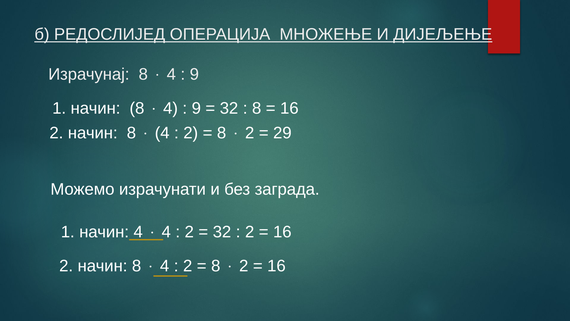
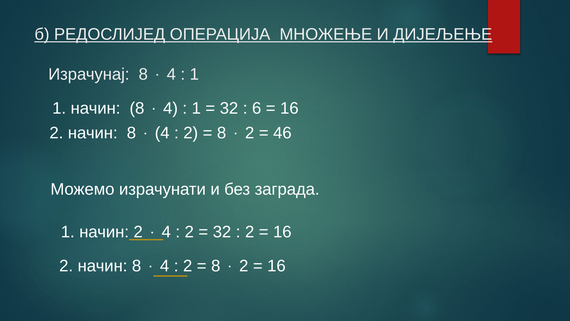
9 at (194, 74): 9 -> 1
9 at (196, 108): 9 -> 1
8 at (257, 108): 8 -> 6
29: 29 -> 46
начин 4: 4 -> 2
